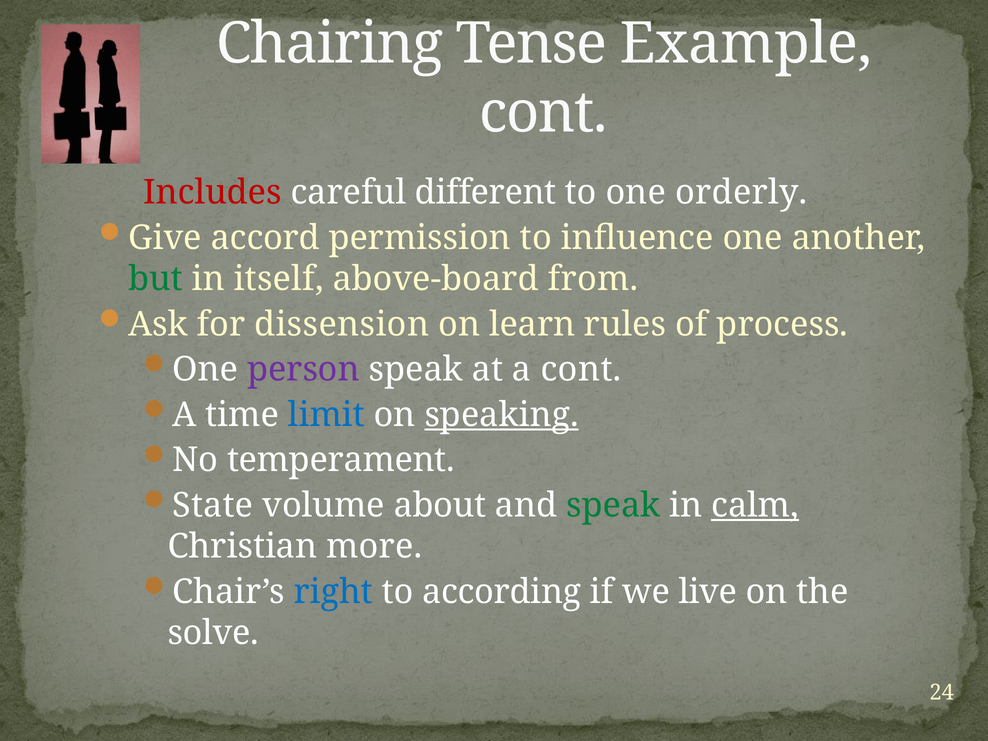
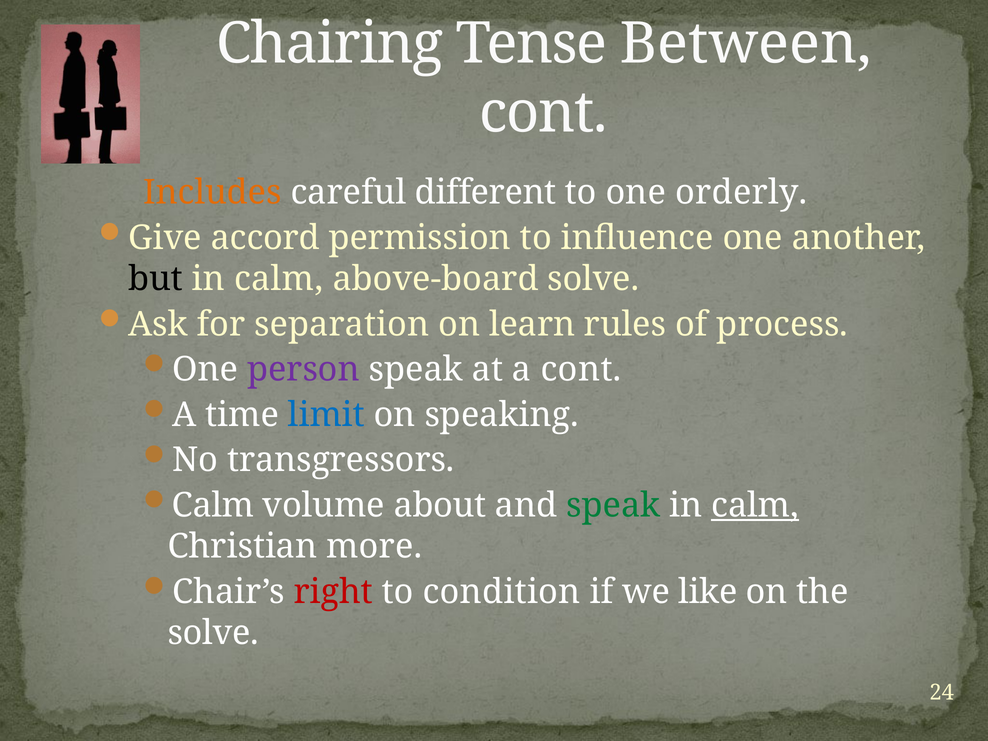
Example: Example -> Between
Includes colour: red -> orange
but colour: green -> black
itself at (279, 279): itself -> calm
above-board from: from -> solve
dissension: dissension -> separation
speaking underline: present -> none
temperament: temperament -> transgressors
State at (213, 505): State -> Calm
right colour: blue -> red
according: according -> condition
live: live -> like
